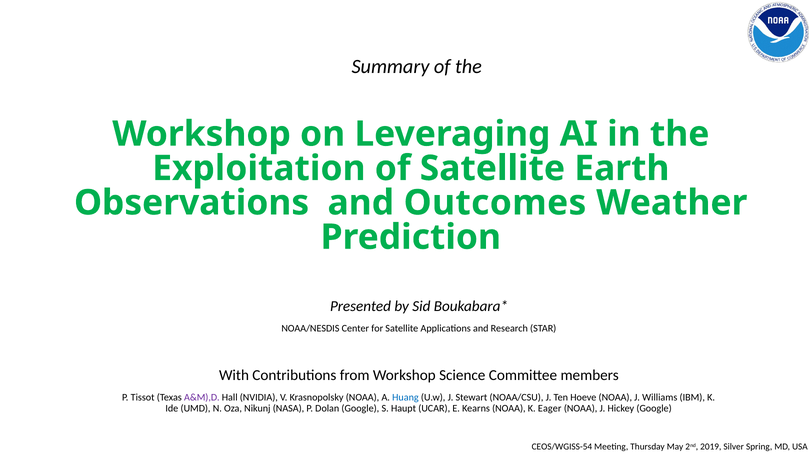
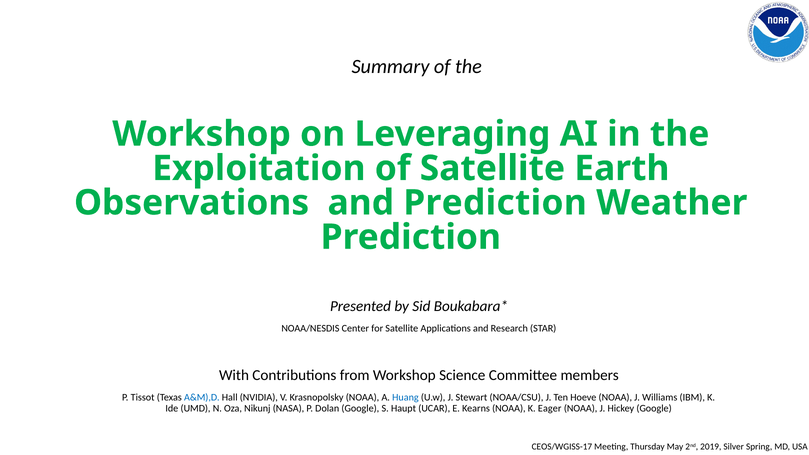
and Outcomes: Outcomes -> Prediction
A&M),D colour: purple -> blue
CEOS/WGISS-54: CEOS/WGISS-54 -> CEOS/WGISS-17
